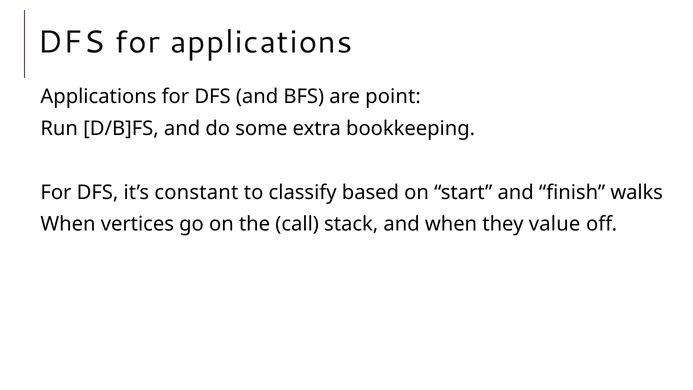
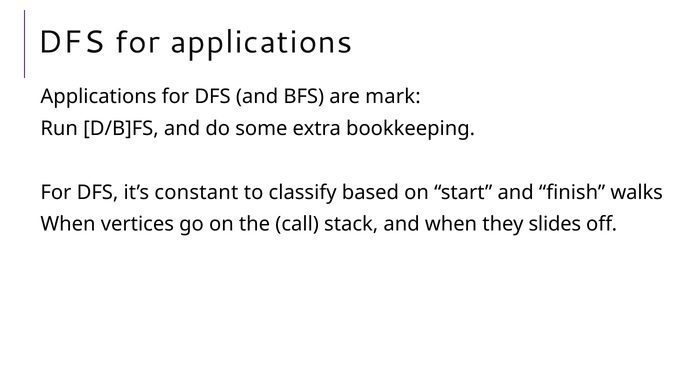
point: point -> mark
value: value -> slides
